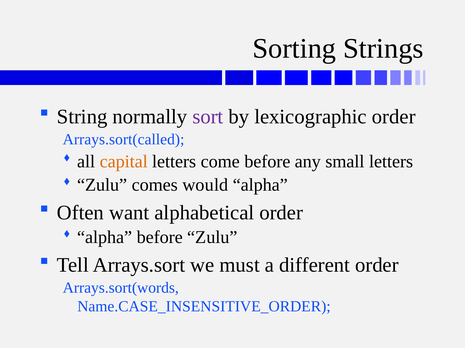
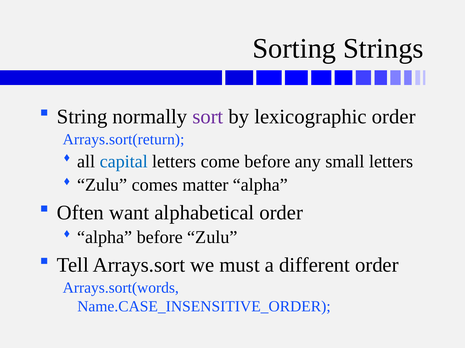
Arrays.sort(called: Arrays.sort(called -> Arrays.sort(return
capital colour: orange -> blue
would: would -> matter
